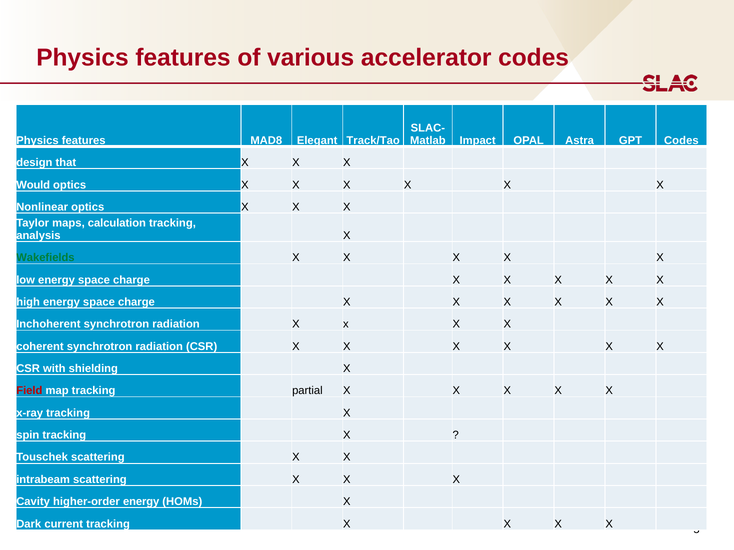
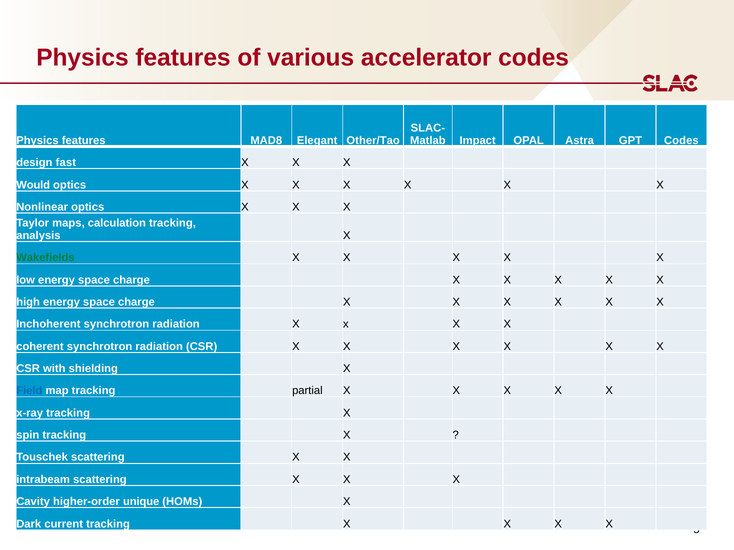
Track/Tao: Track/Tao -> Other/Tao
that: that -> fast
Field colour: red -> blue
higher-order energy: energy -> unique
